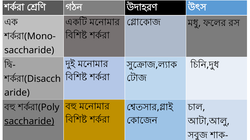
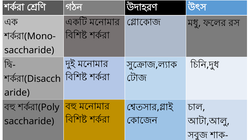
saccharide at (29, 122) underline: present -> none
